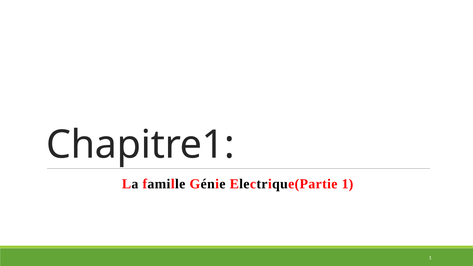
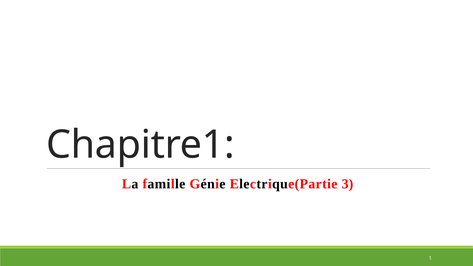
Electrique(Partie 1: 1 -> 3
